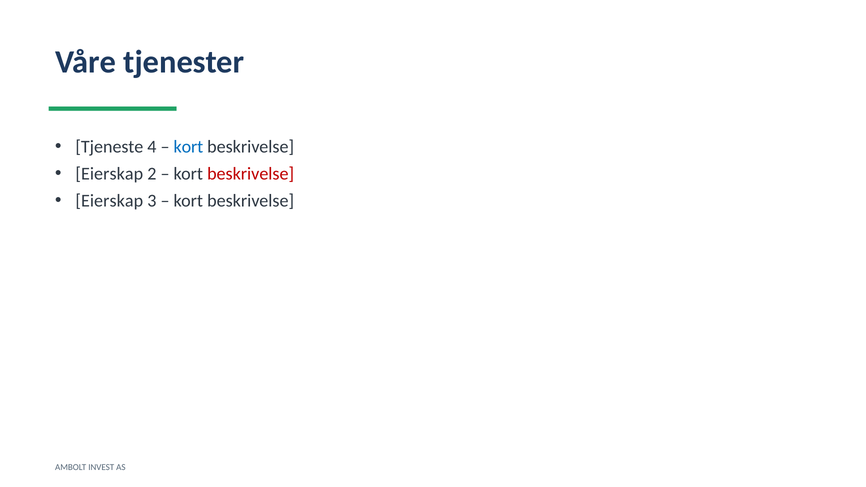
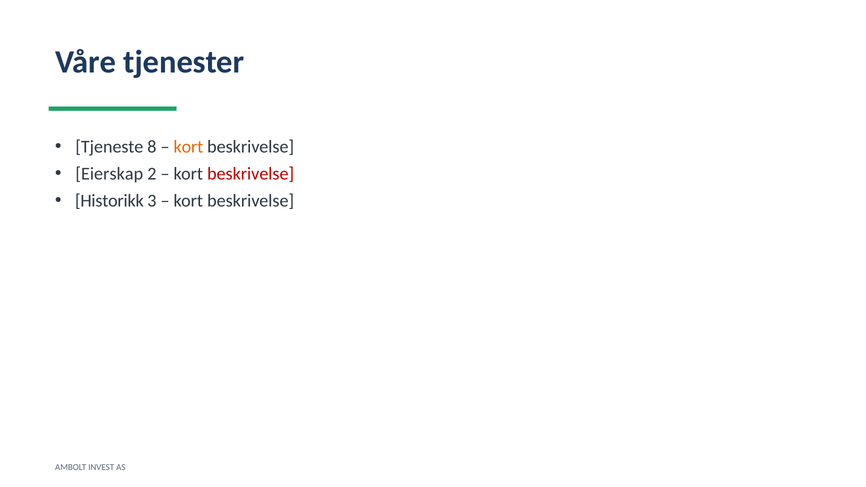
4: 4 -> 8
kort at (188, 147) colour: blue -> orange
Eierskap at (109, 201): Eierskap -> Historikk
